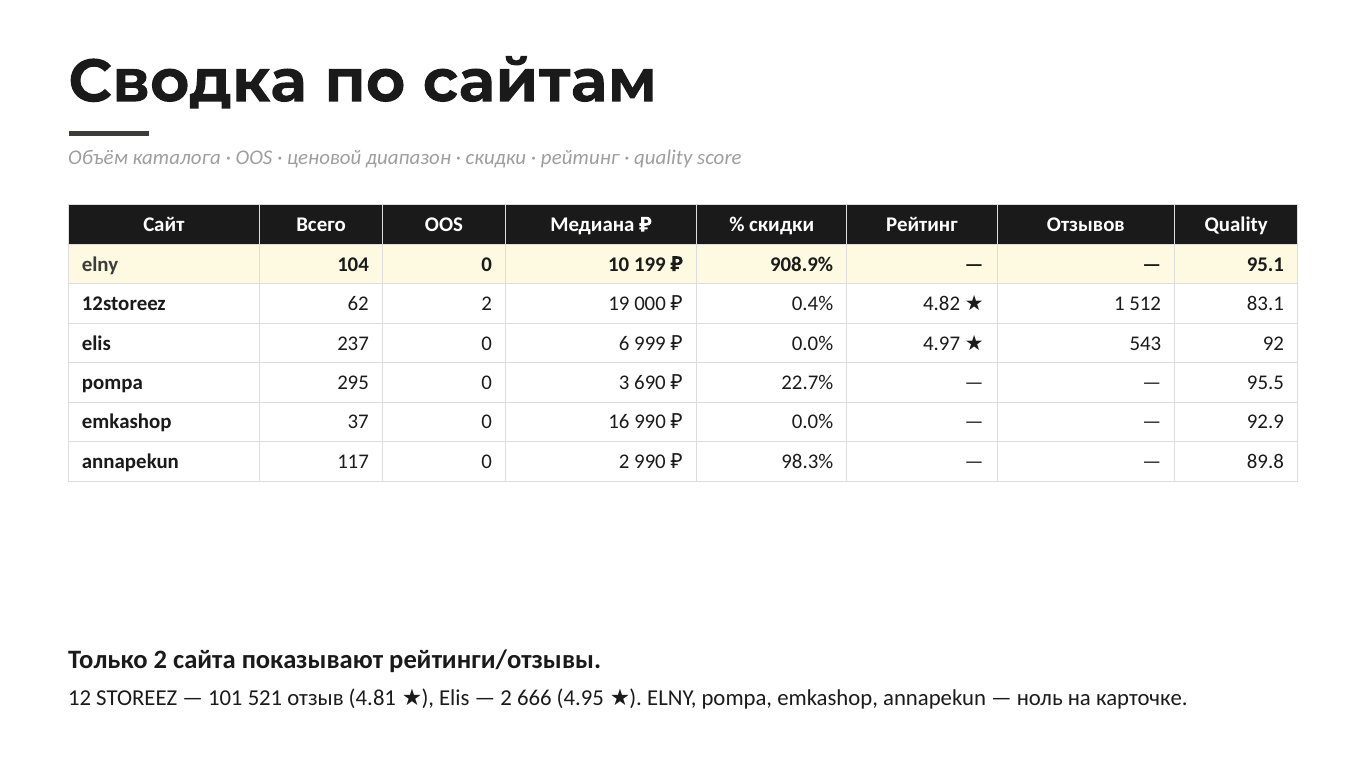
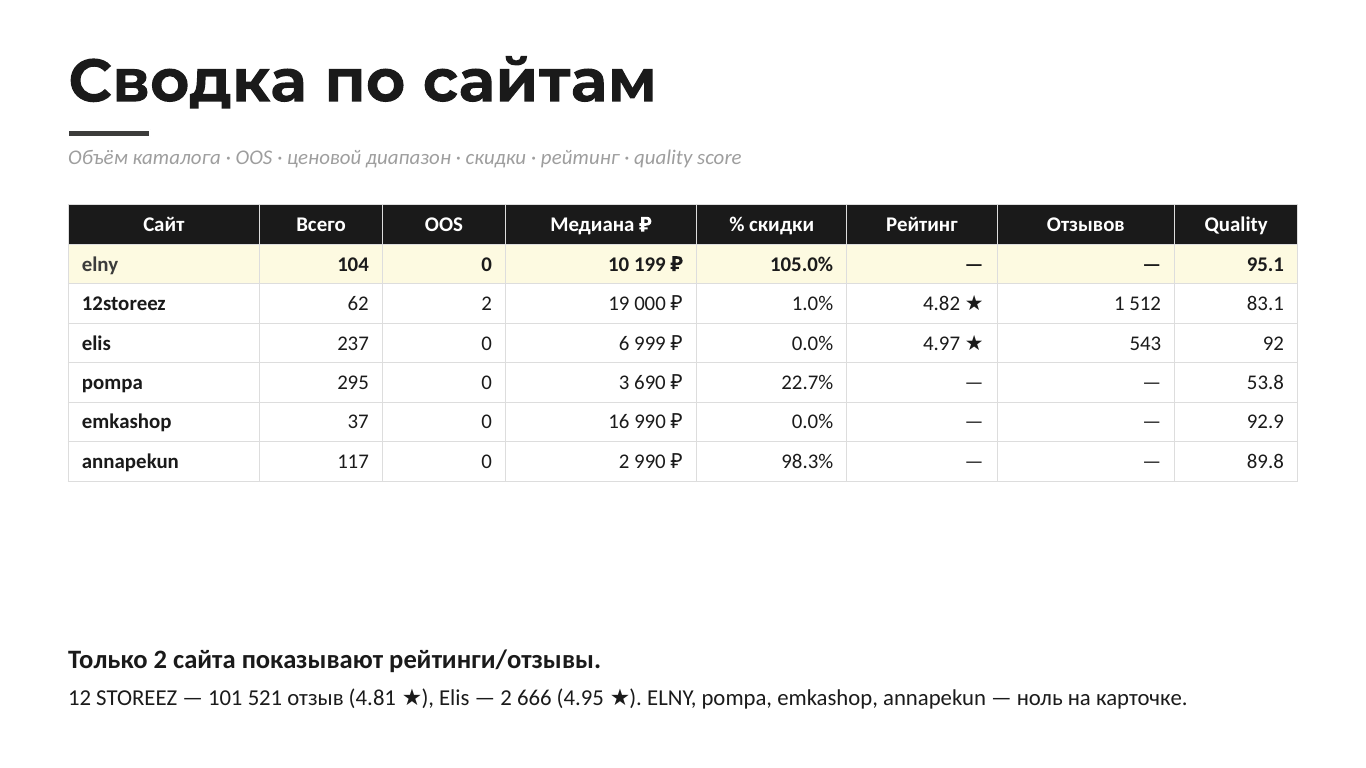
908.9%: 908.9% -> 105.0%
0.4%: 0.4% -> 1.0%
95.5: 95.5 -> 53.8
